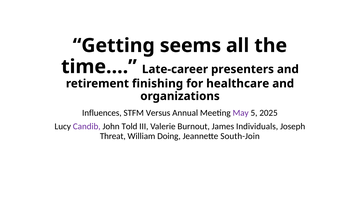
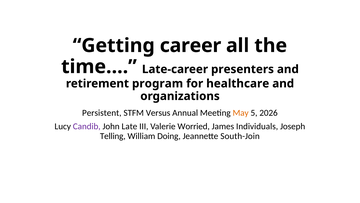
seems: seems -> career
finishing: finishing -> program
Influences: Influences -> Persistent
May colour: purple -> orange
2025: 2025 -> 2026
Told: Told -> Late
Burnout: Burnout -> Worried
Threat: Threat -> Telling
